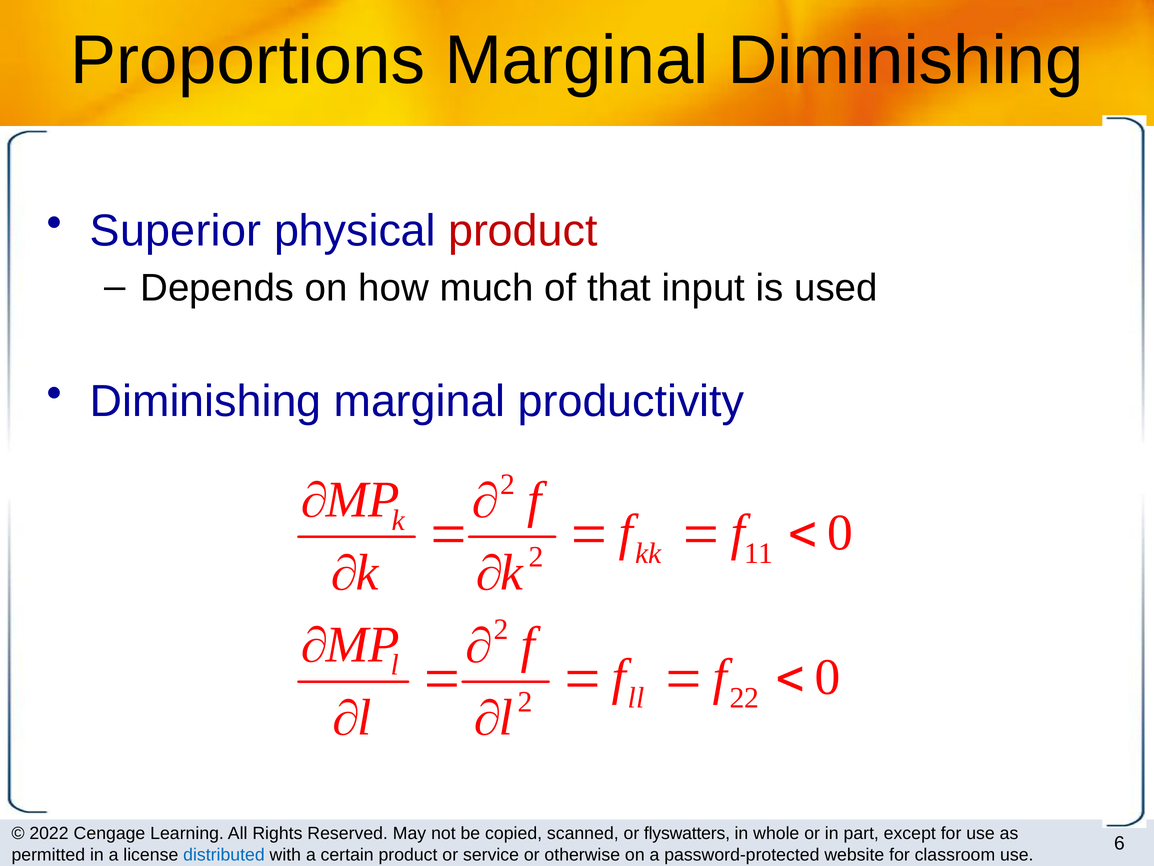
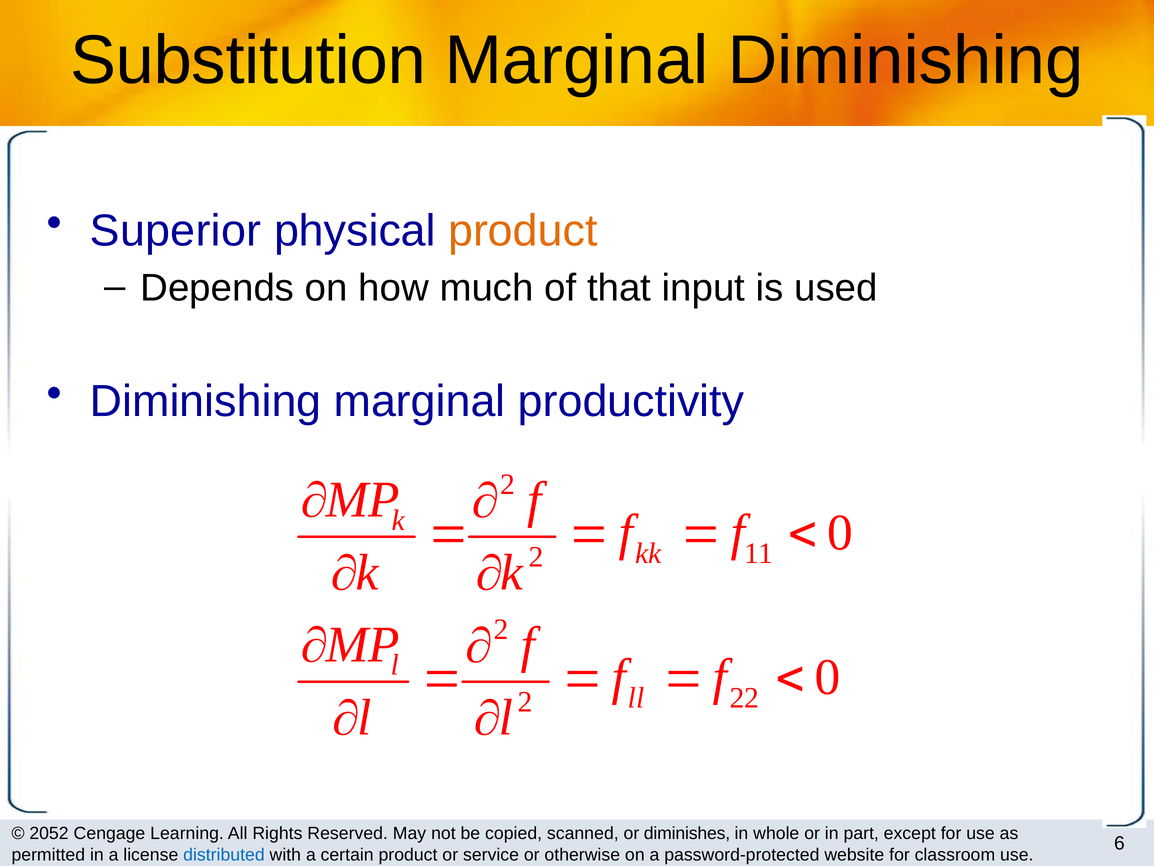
Proportions: Proportions -> Substitution
product at (523, 231) colour: red -> orange
2022: 2022 -> 2052
flyswatters: flyswatters -> diminishes
